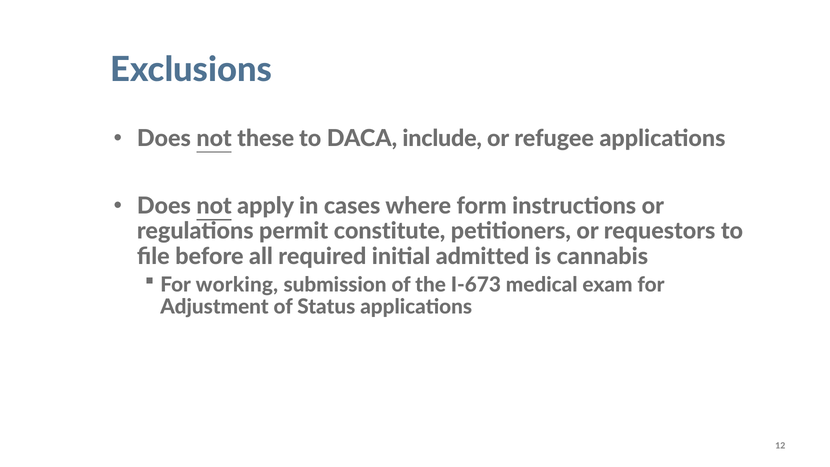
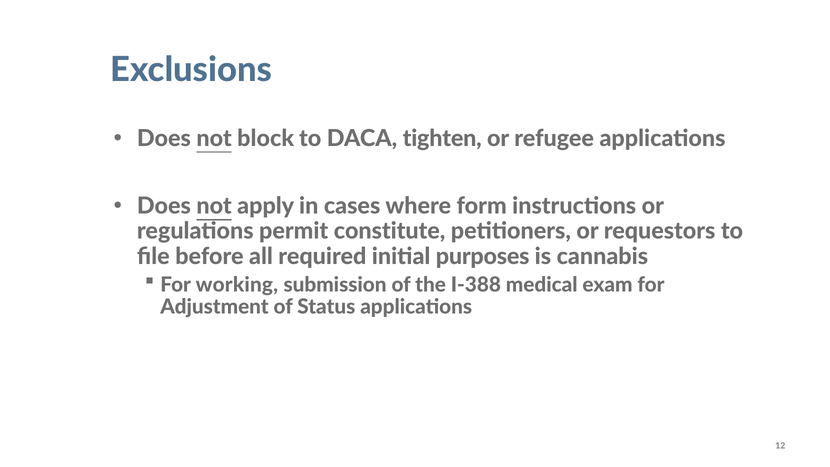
these: these -> block
include: include -> tighten
admitted: admitted -> purposes
I-673: I-673 -> I-388
